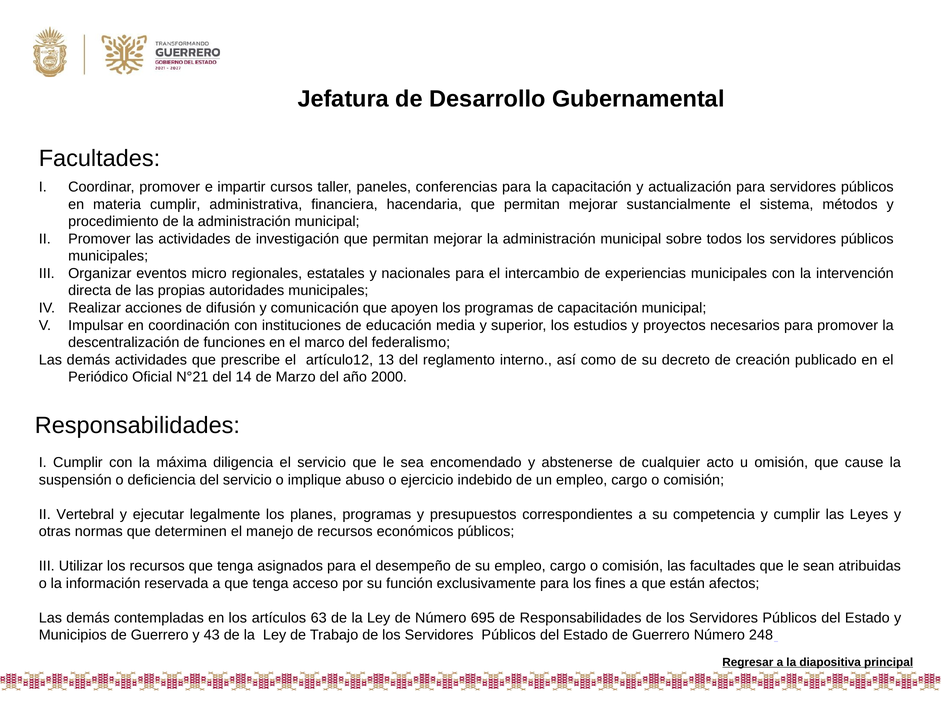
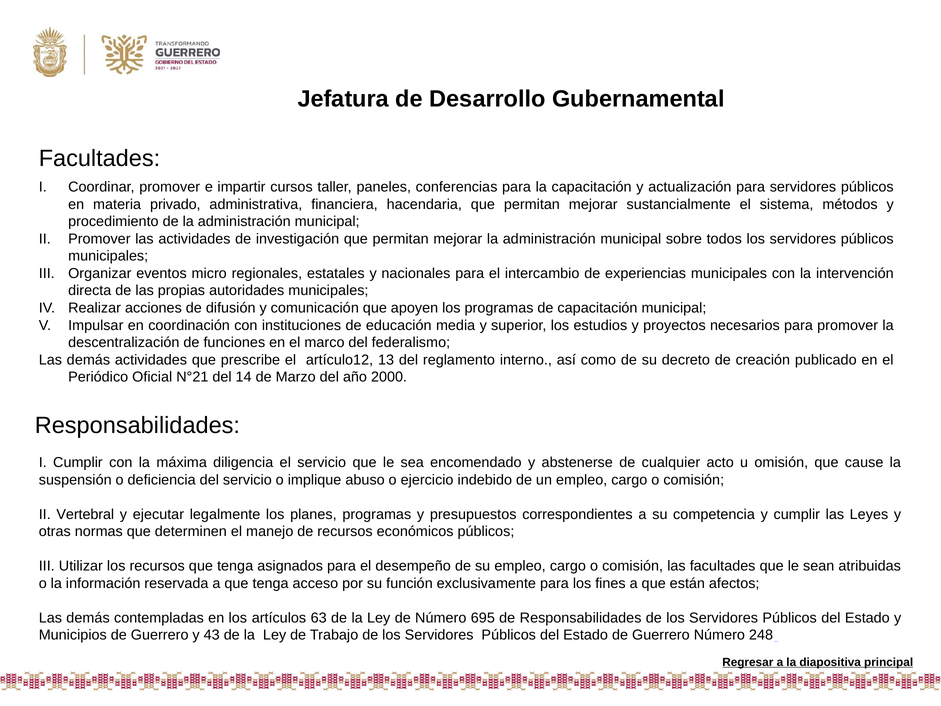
materia cumplir: cumplir -> privado
